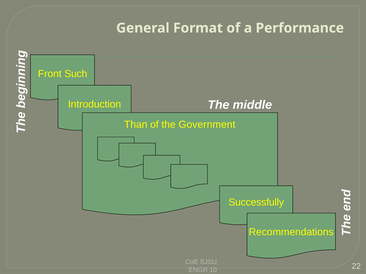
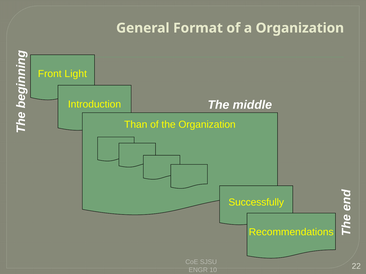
a Performance: Performance -> Organization
Such: Such -> Light
the Government: Government -> Organization
